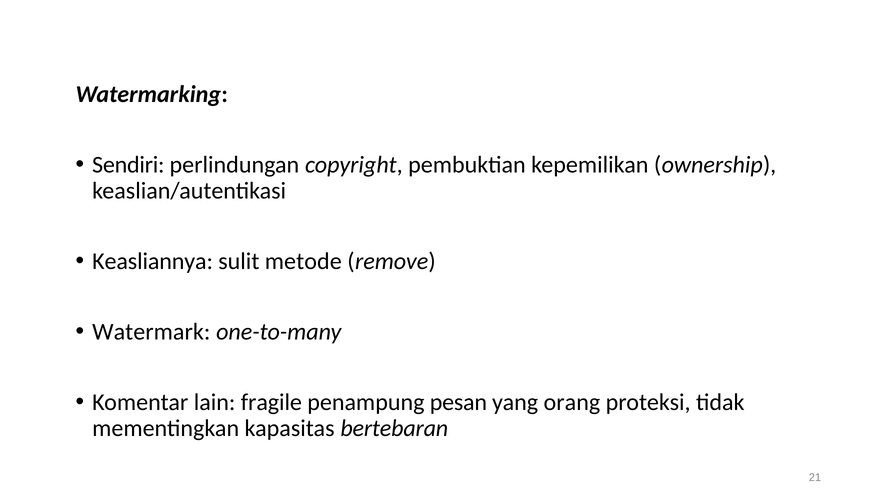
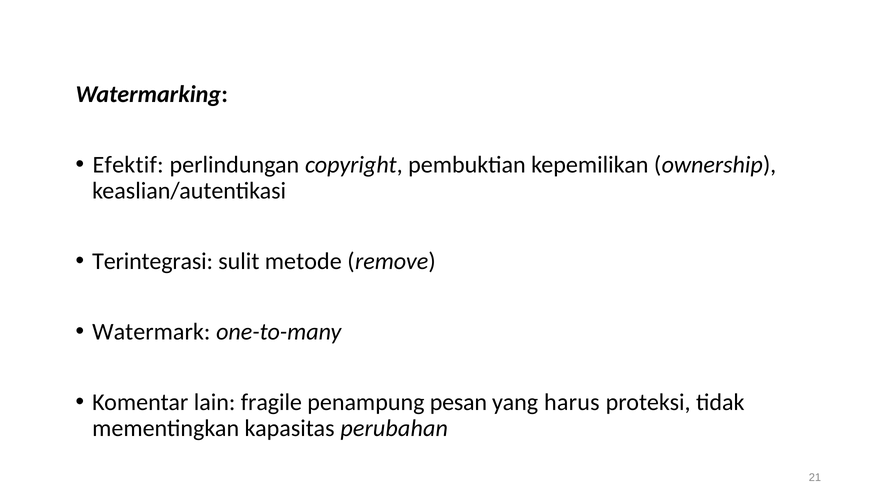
Sendiri: Sendiri -> Efektif
Keasliannya: Keasliannya -> Terintegrasi
orang: orang -> harus
bertebaran: bertebaran -> perubahan
